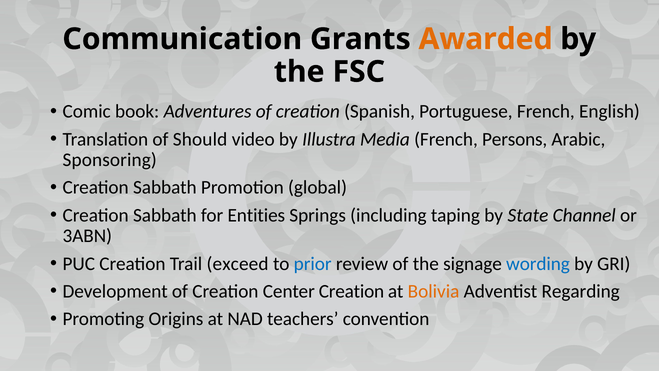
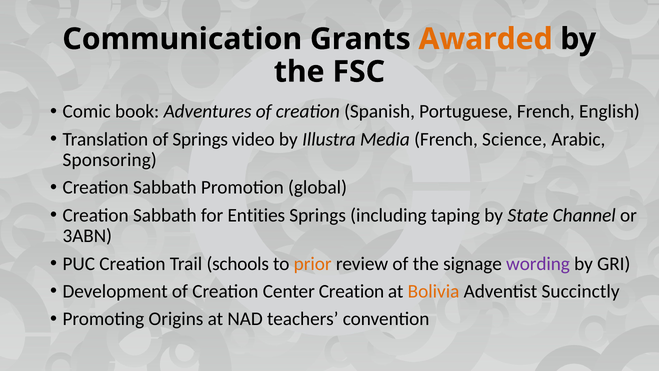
of Should: Should -> Springs
Persons: Persons -> Science
exceed: exceed -> schools
prior colour: blue -> orange
wording colour: blue -> purple
Regarding: Regarding -> Succinctly
